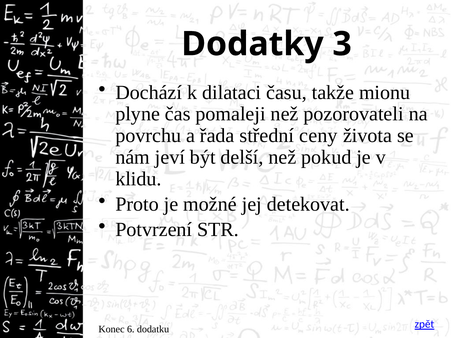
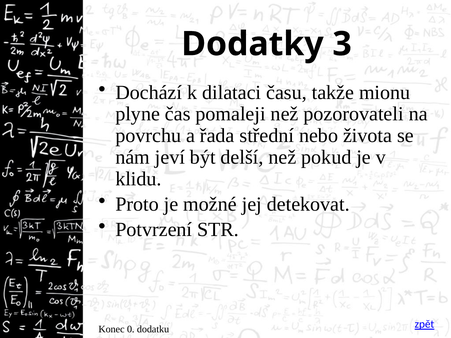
ceny: ceny -> nebo
6: 6 -> 0
